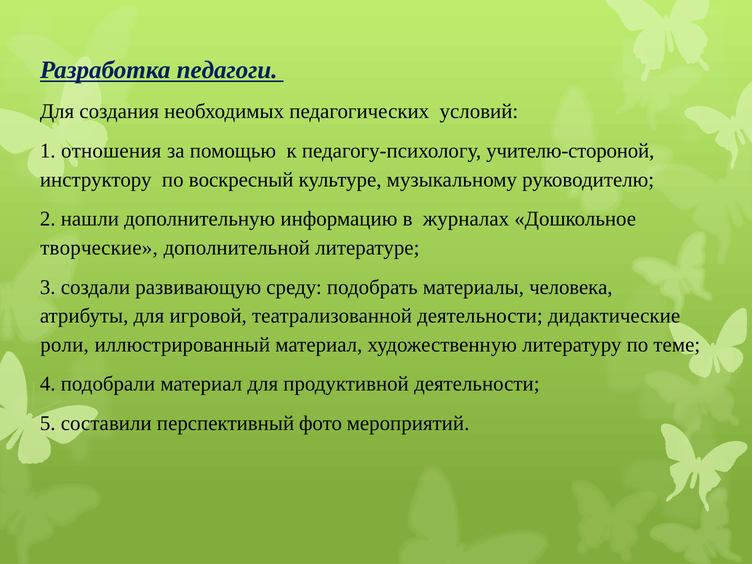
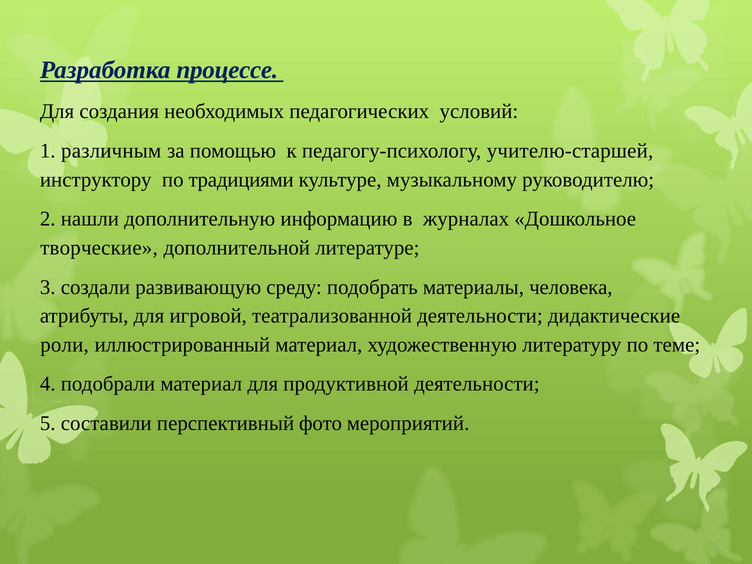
педагоги: педагоги -> процессе
отношения: отношения -> различным
учителю-стороной: учителю-стороной -> учителю-старшей
воскресный: воскресный -> традициями
